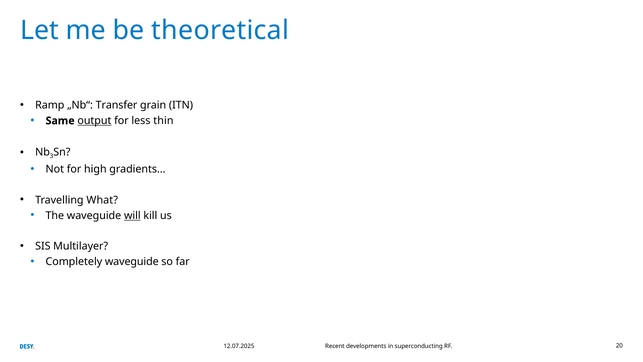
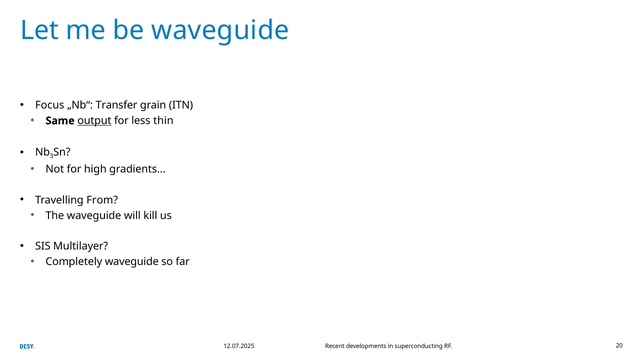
be theoretical: theoretical -> waveguide
Ramp: Ramp -> Focus
What: What -> From
will underline: present -> none
